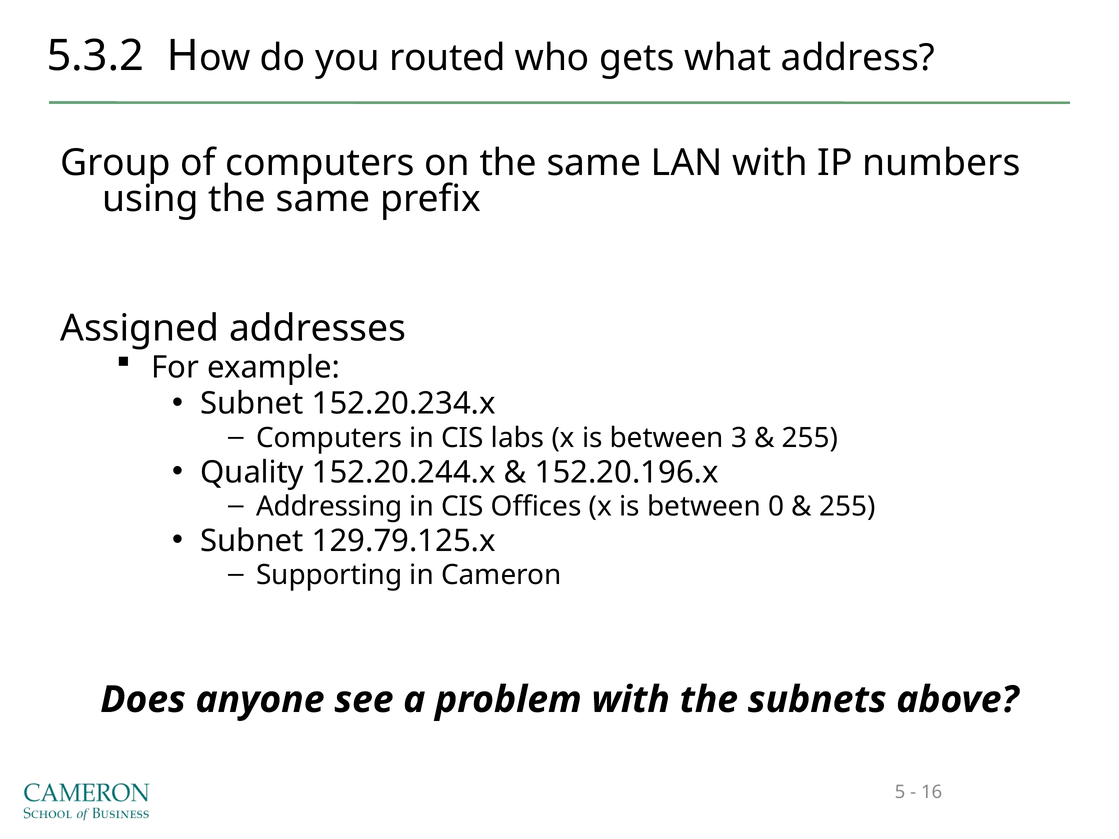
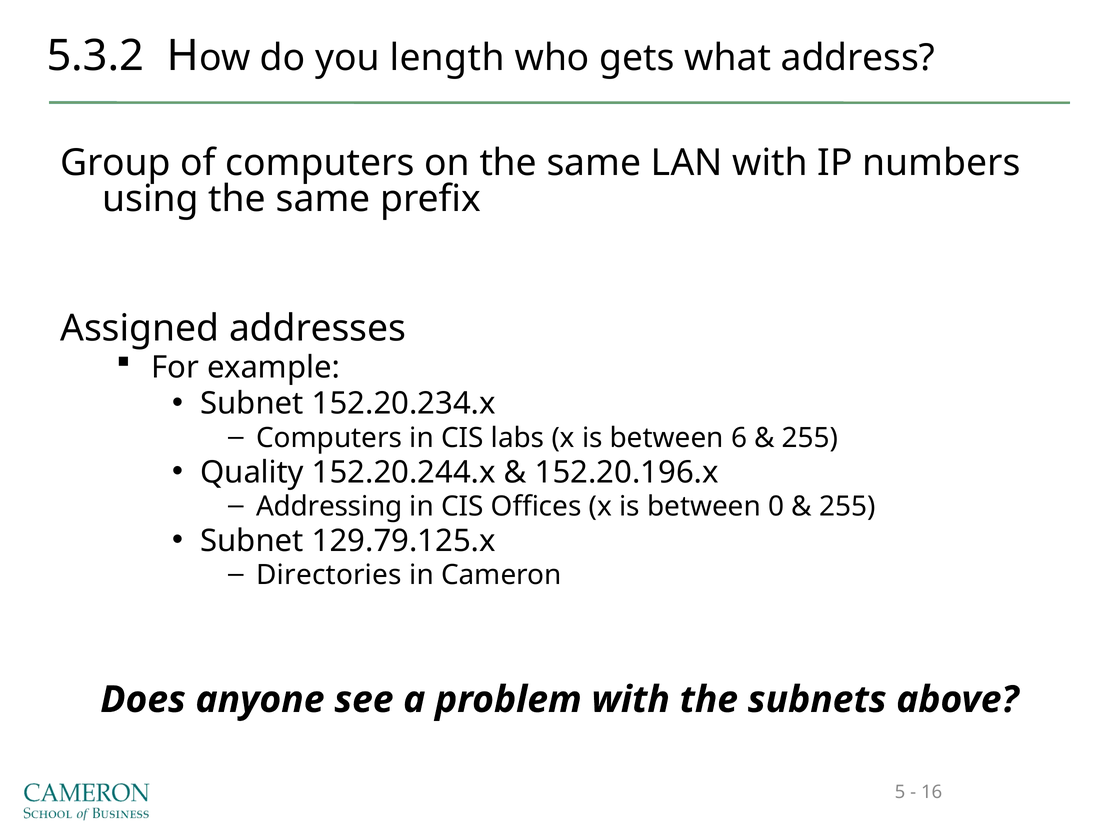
routed: routed -> length
3: 3 -> 6
Supporting: Supporting -> Directories
